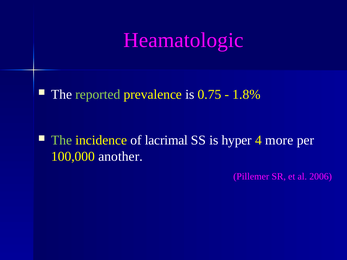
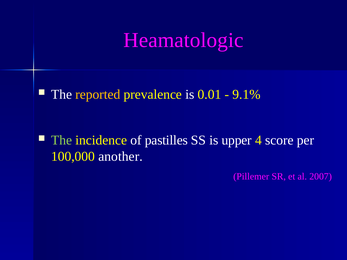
reported colour: light green -> yellow
0.75: 0.75 -> 0.01
1.8%: 1.8% -> 9.1%
lacrimal: lacrimal -> pastilles
hyper: hyper -> upper
more: more -> score
2006: 2006 -> 2007
